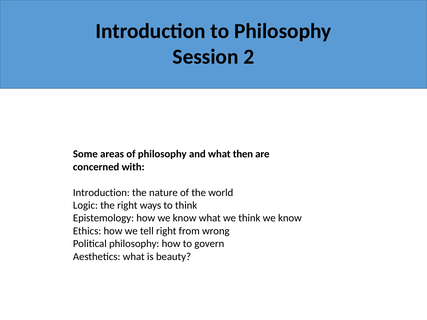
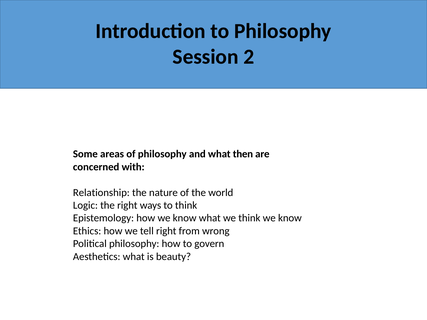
Introduction at (101, 193): Introduction -> Relationship
